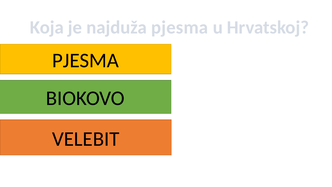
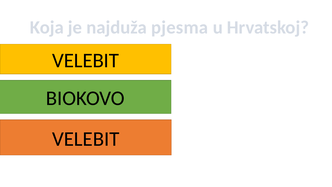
PJESMA at (86, 60): PJESMA -> VELEBIT
